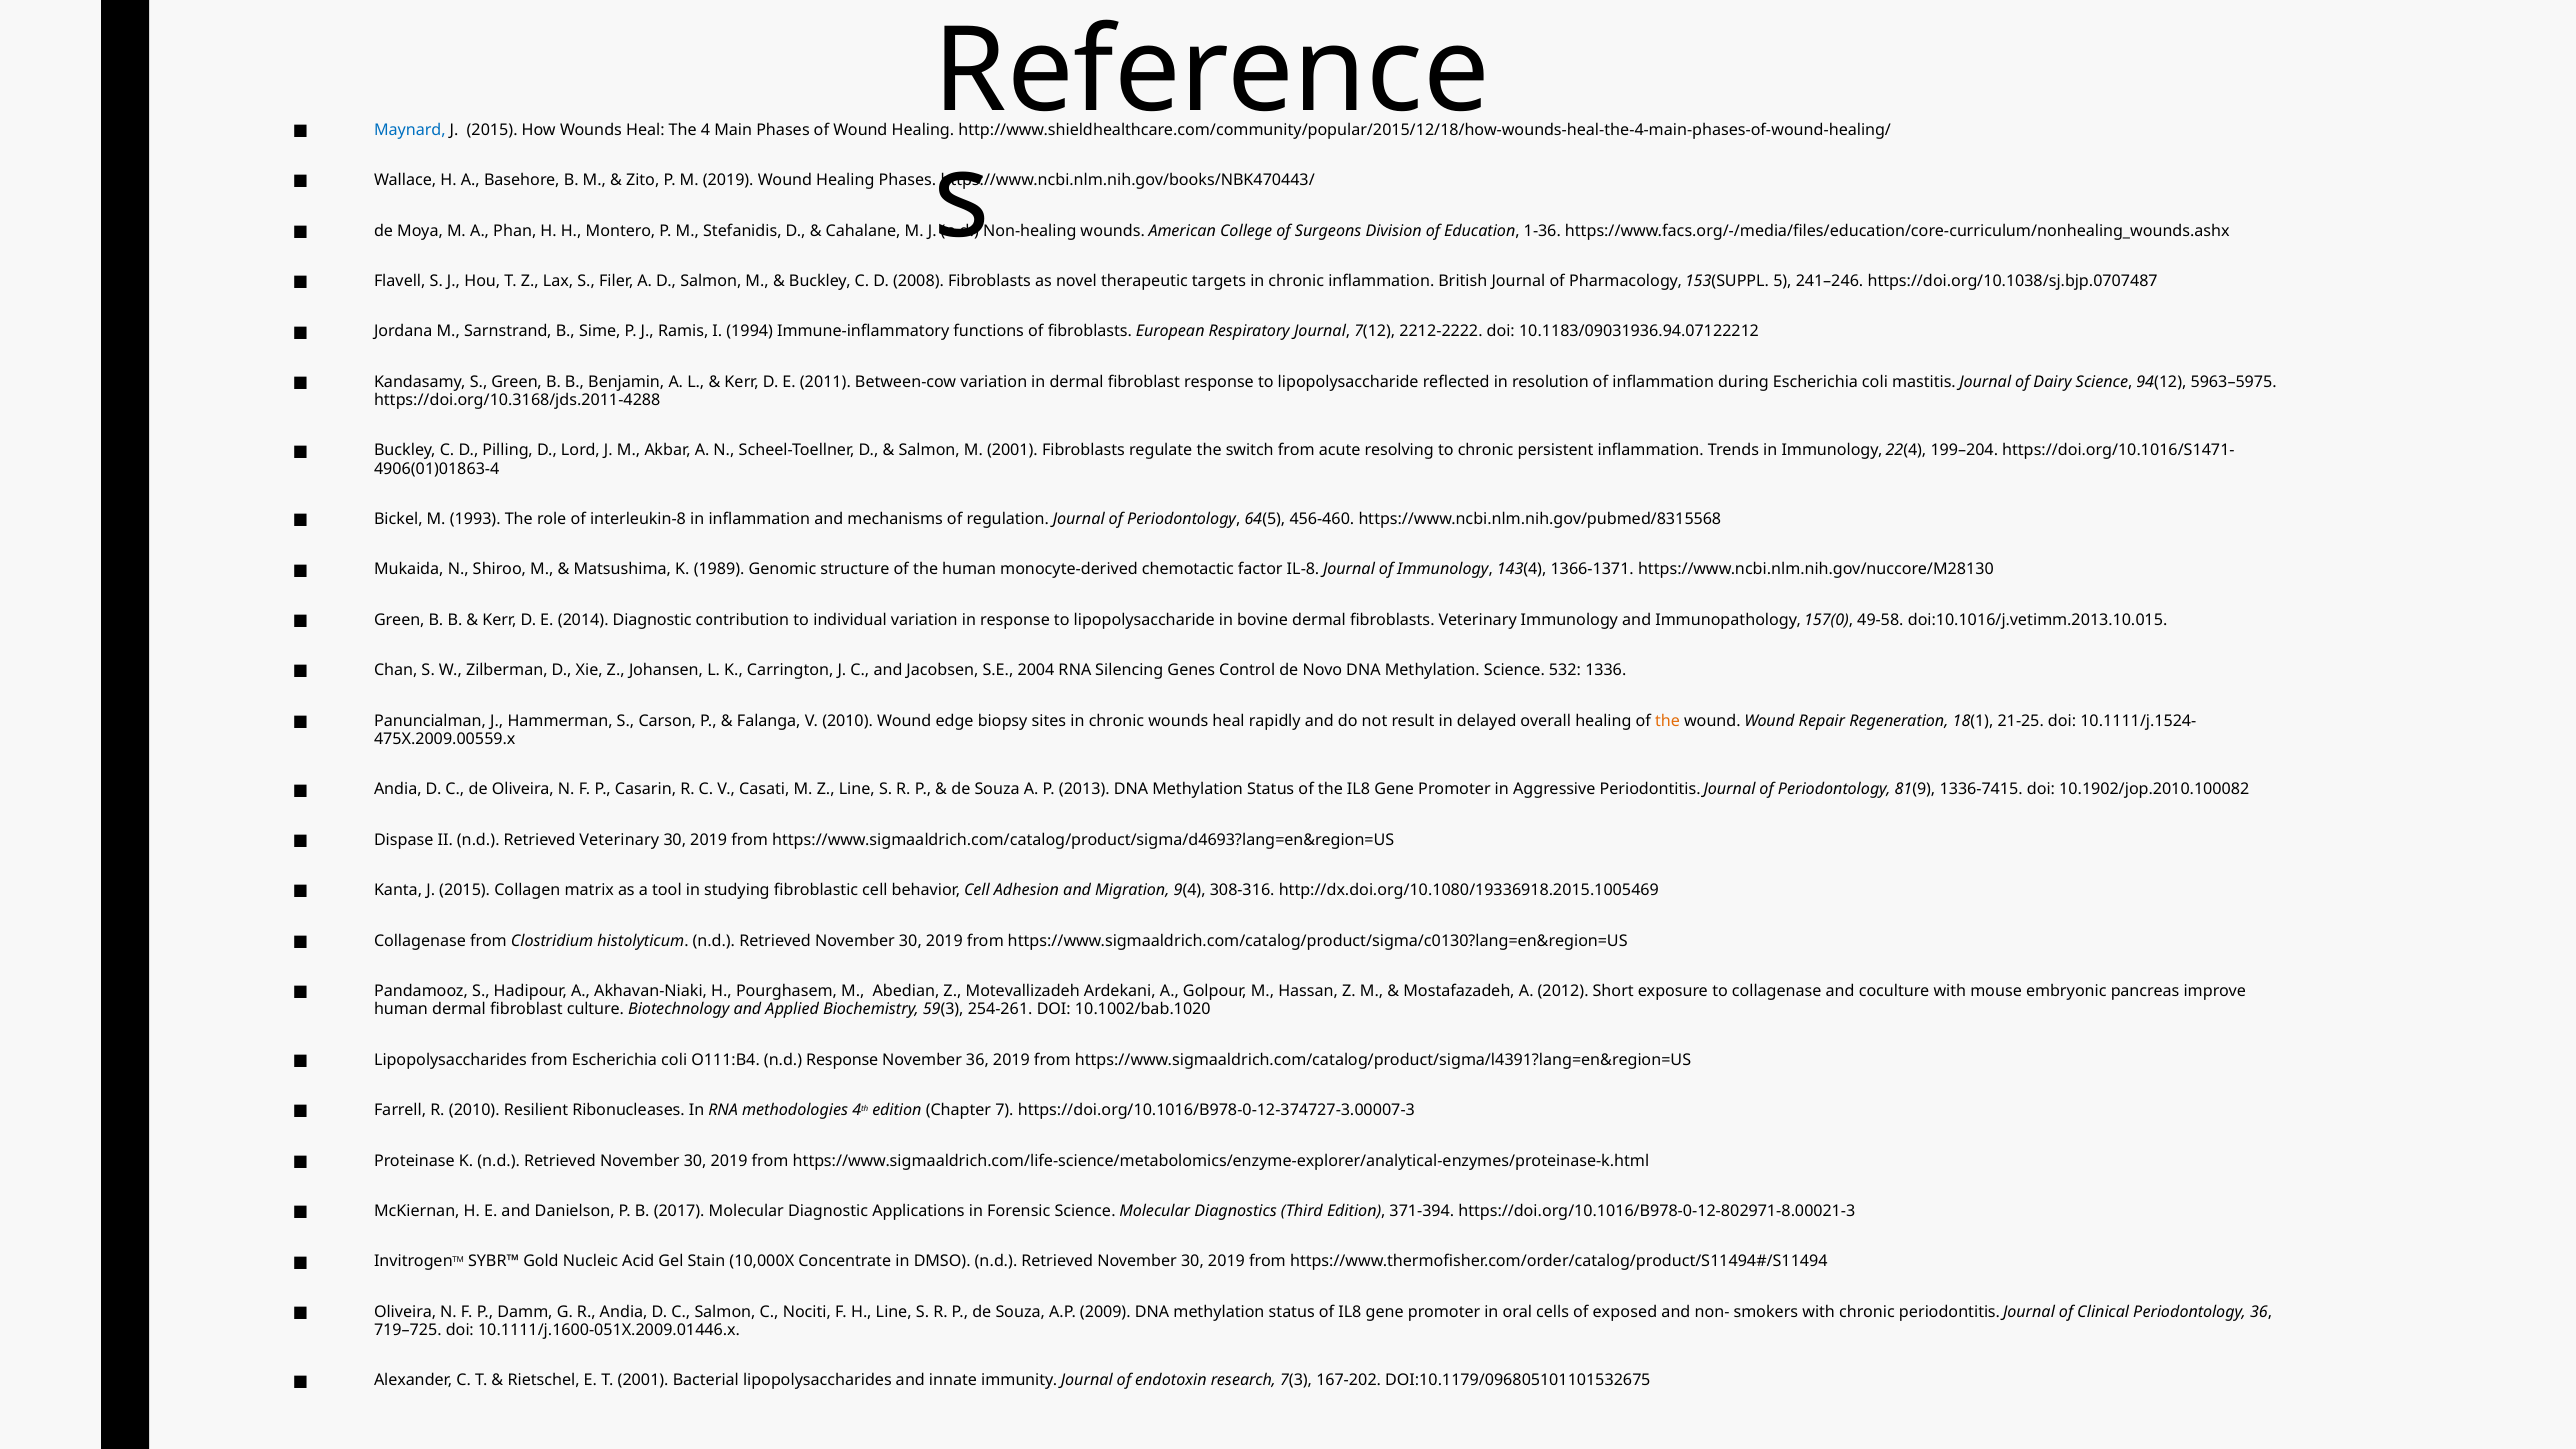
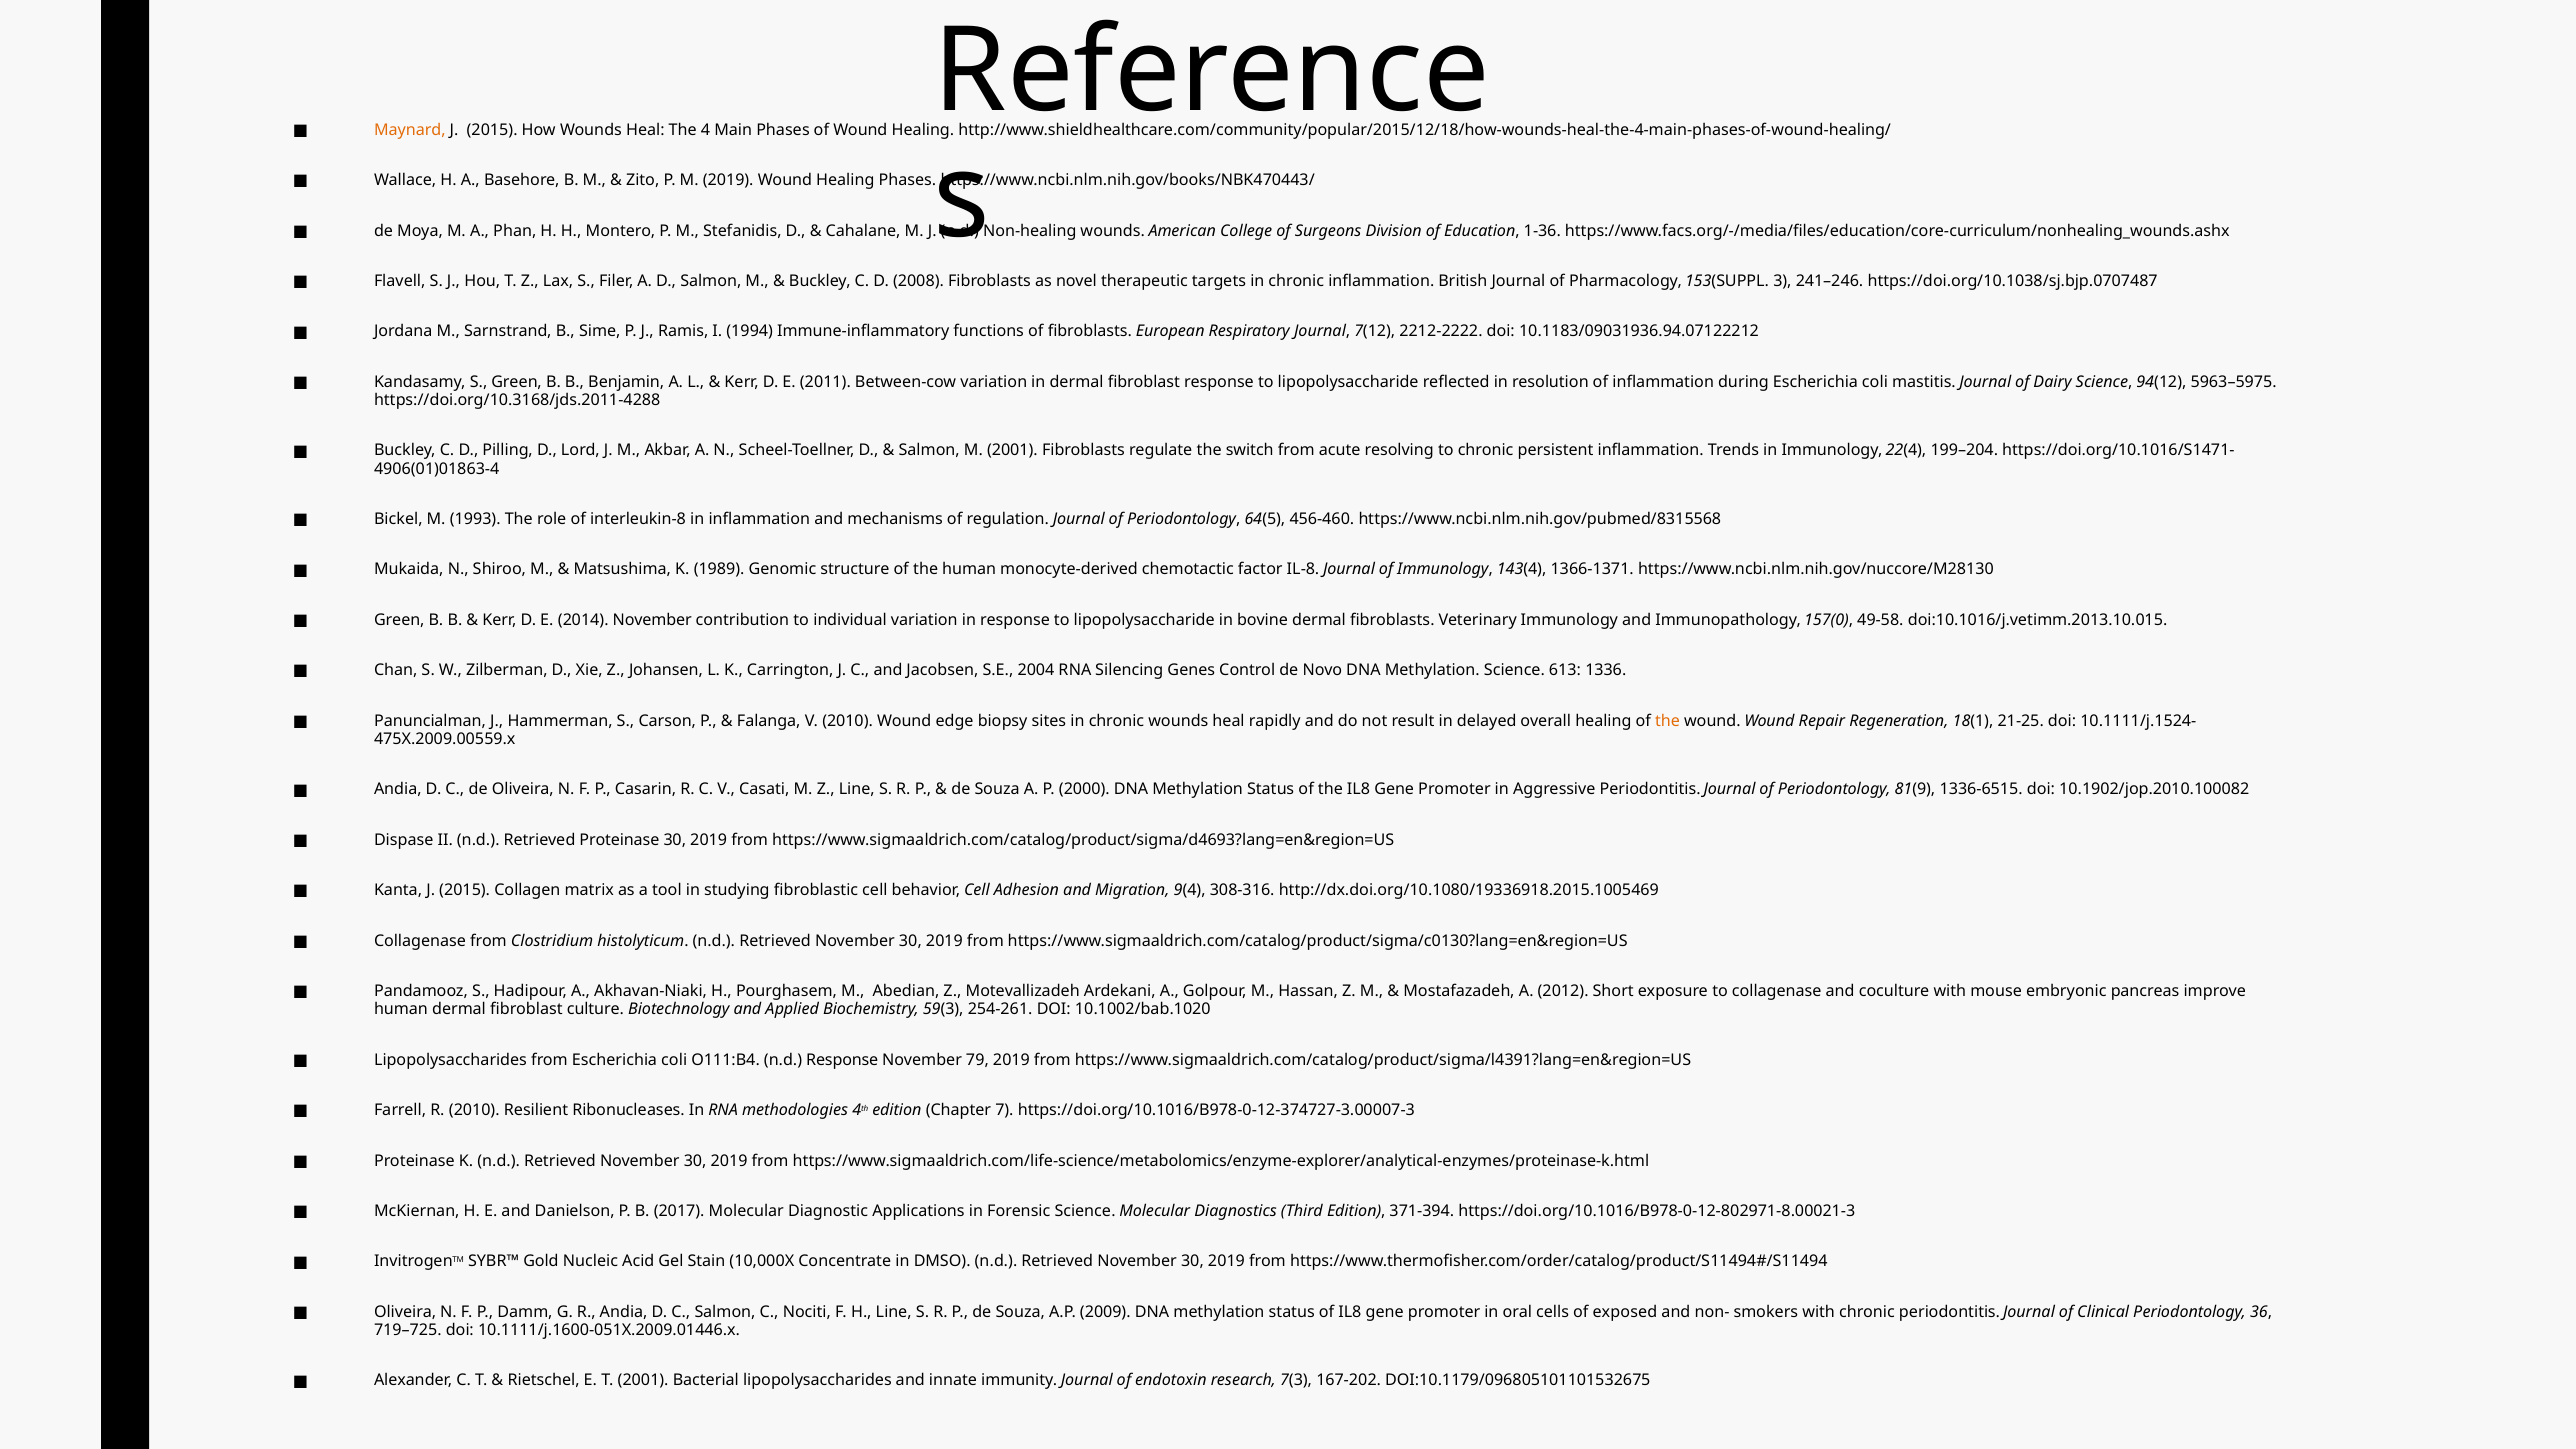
Maynard colour: blue -> orange
5: 5 -> 3
2014 Diagnostic: Diagnostic -> November
532: 532 -> 613
2013: 2013 -> 2000
1336-7415: 1336-7415 -> 1336-6515
Retrieved Veterinary: Veterinary -> Proteinase
November 36: 36 -> 79
